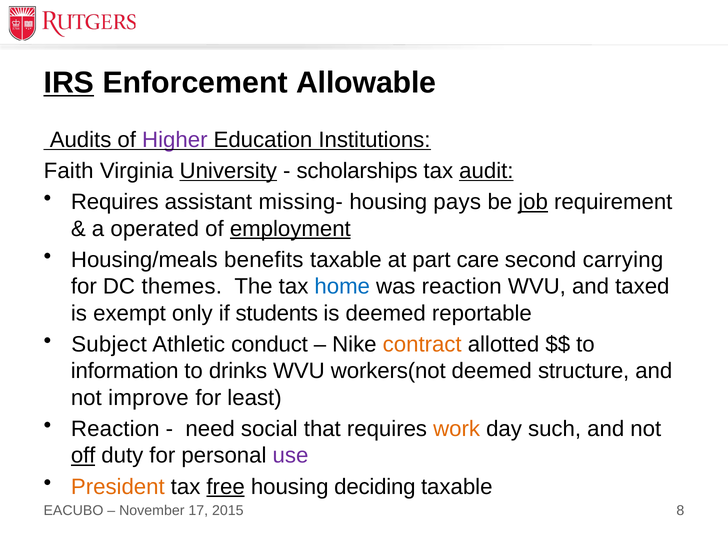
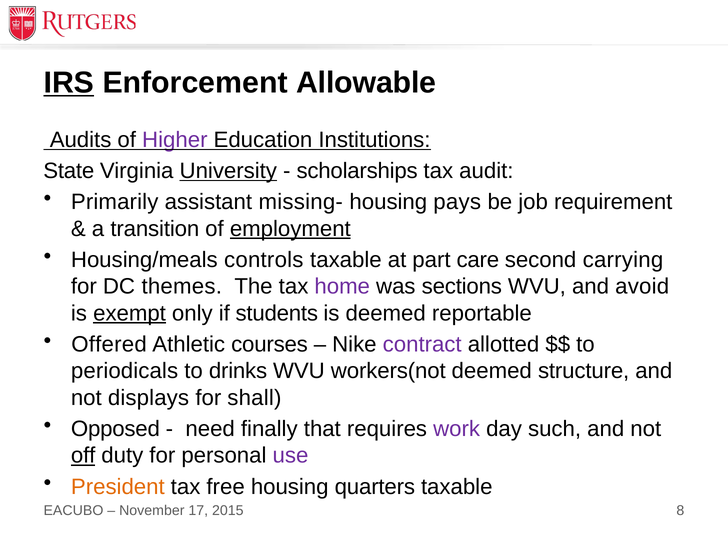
Faith: Faith -> State
audit underline: present -> none
Requires at (115, 202): Requires -> Primarily
job underline: present -> none
operated: operated -> transition
benefits: benefits -> controls
home colour: blue -> purple
was reaction: reaction -> sections
taxed: taxed -> avoid
exempt underline: none -> present
Subject: Subject -> Offered
conduct: conduct -> courses
contract colour: orange -> purple
information: information -> periodicals
improve: improve -> displays
least: least -> shall
Reaction at (115, 429): Reaction -> Opposed
social: social -> finally
work colour: orange -> purple
free underline: present -> none
deciding: deciding -> quarters
